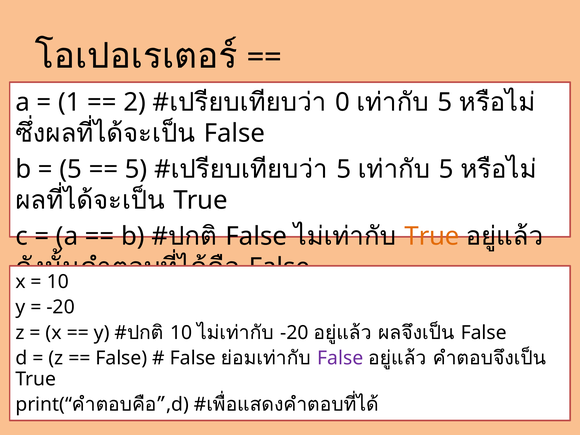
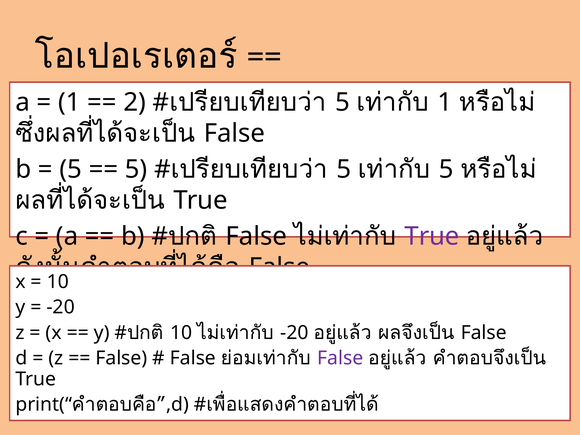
0 at (342, 102): 0 -> 5
5 at (445, 102): 5 -> 1
True at (432, 236) colour: orange -> purple
